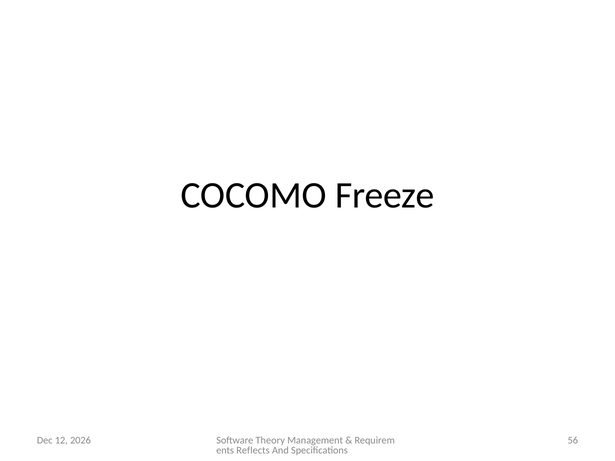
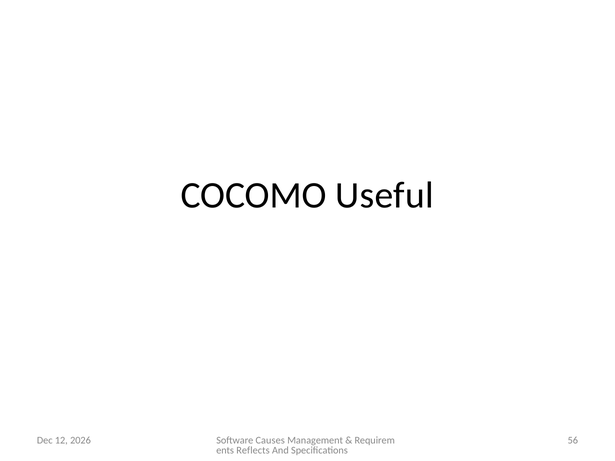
Freeze: Freeze -> Useful
Theory: Theory -> Causes
